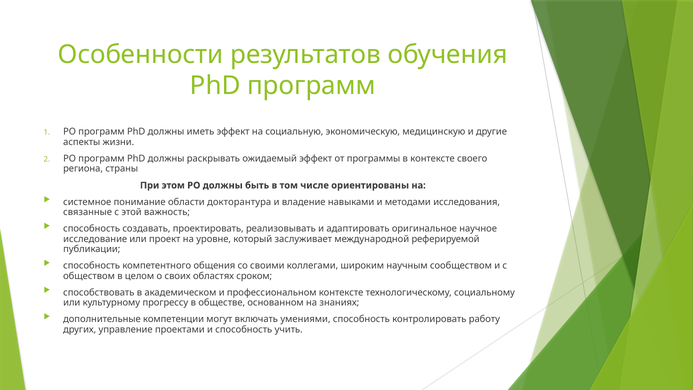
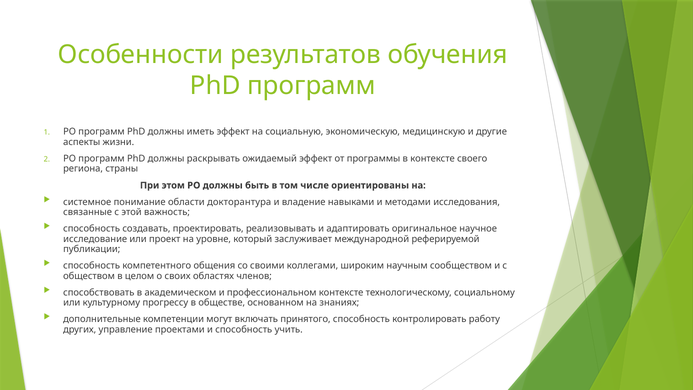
сроком: сроком -> членов
умениями: умениями -> принятого
